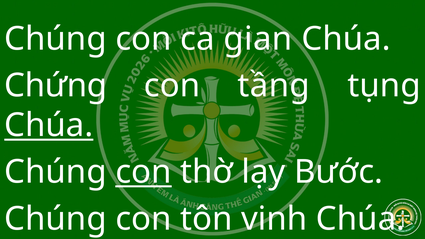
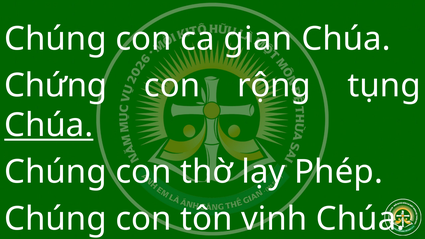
tầng: tầng -> rộng
con at (143, 172) underline: present -> none
Bước: Bước -> Phép
